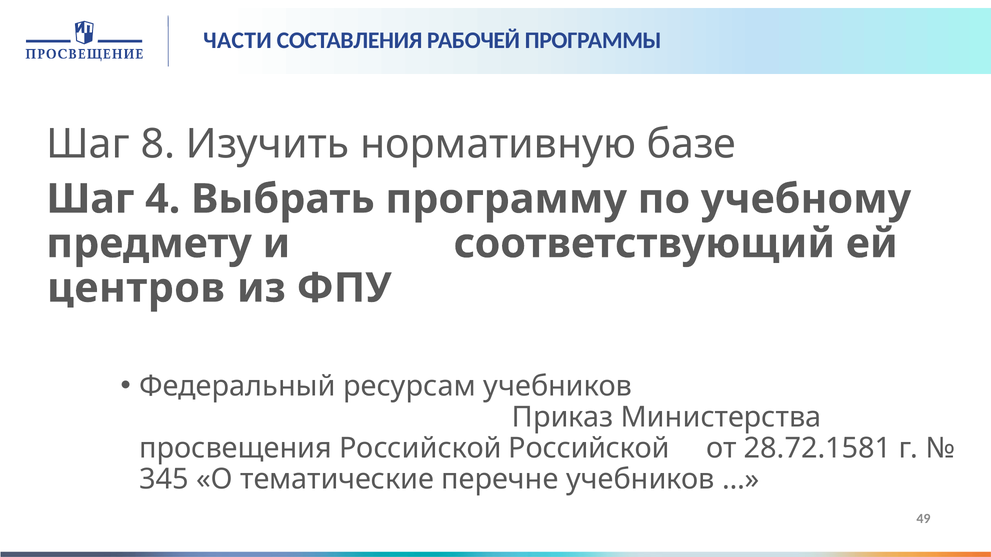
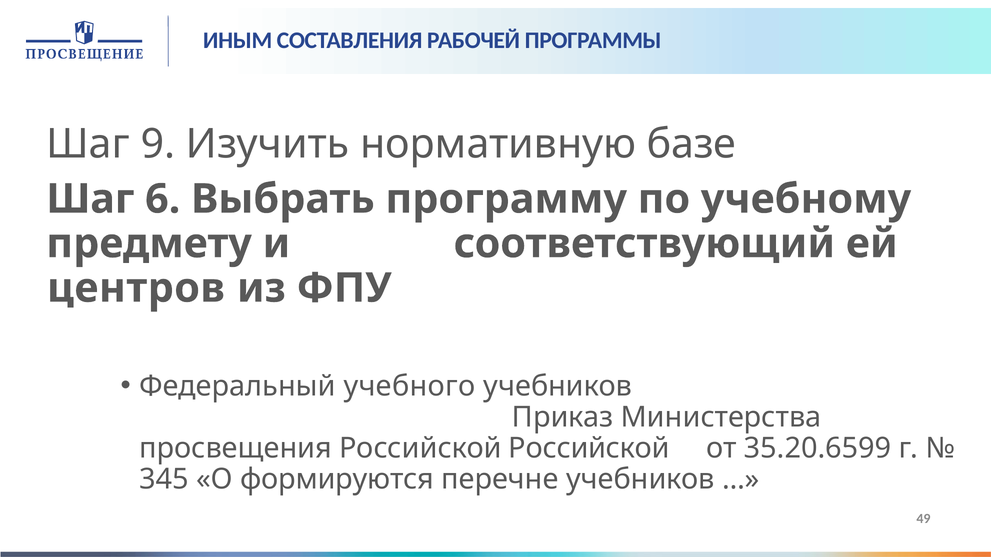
ЧАСТИ: ЧАСТИ -> ИНЫМ
8: 8 -> 9
4: 4 -> 6
ресурсам: ресурсам -> учебного
28.72.1581: 28.72.1581 -> 35.20.6599
тематические: тематические -> формируются
